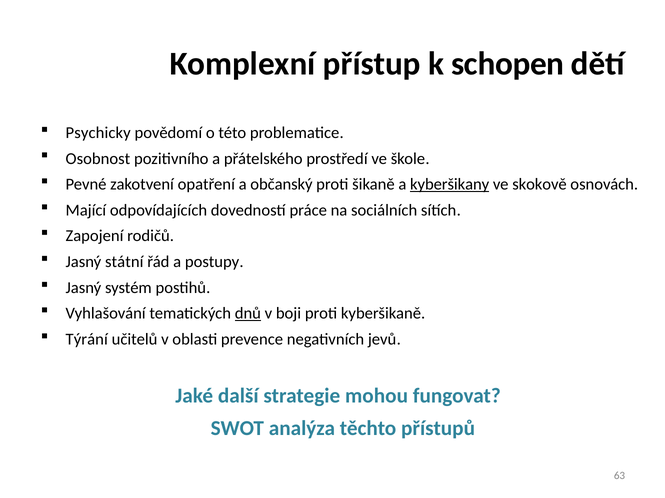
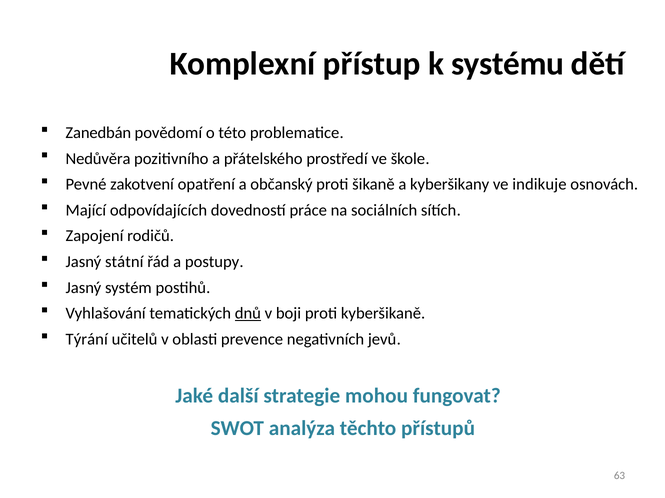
schopen: schopen -> systému
Psychicky: Psychicky -> Zanedbán
Osobnost: Osobnost -> Nedůvěra
kyberšikany underline: present -> none
skokově: skokově -> indikuje
